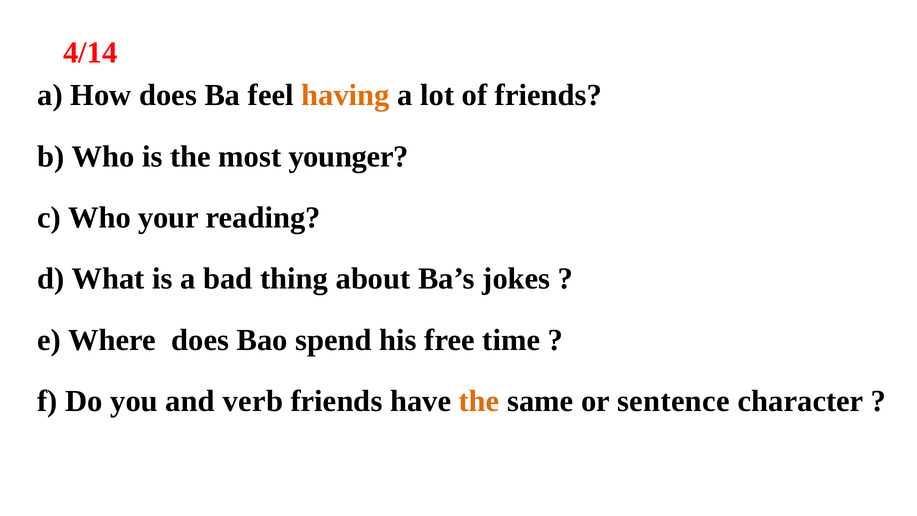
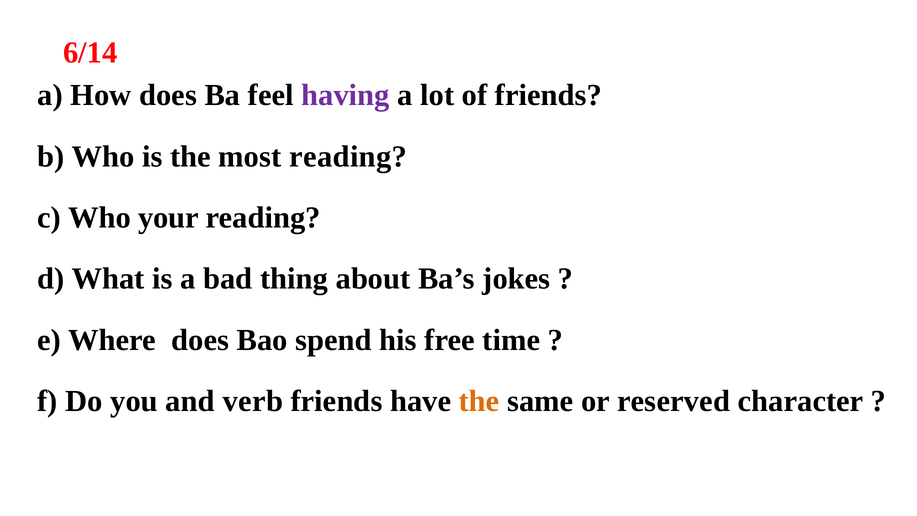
4/14: 4/14 -> 6/14
having colour: orange -> purple
most younger: younger -> reading
sentence: sentence -> reserved
